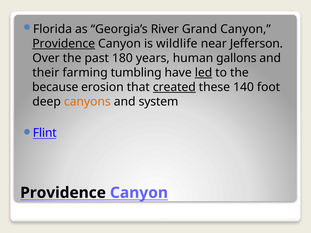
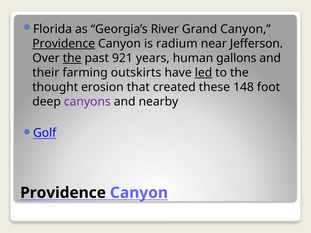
wildlife: wildlife -> radium
the at (72, 58) underline: none -> present
180: 180 -> 921
tumbling: tumbling -> outskirts
because: because -> thought
created underline: present -> none
140: 140 -> 148
canyons colour: orange -> purple
system: system -> nearby
Flint: Flint -> Golf
